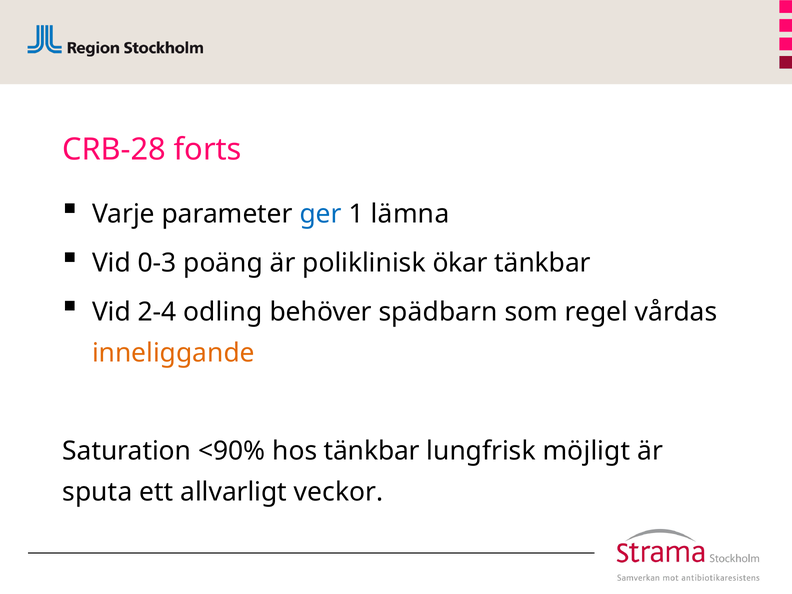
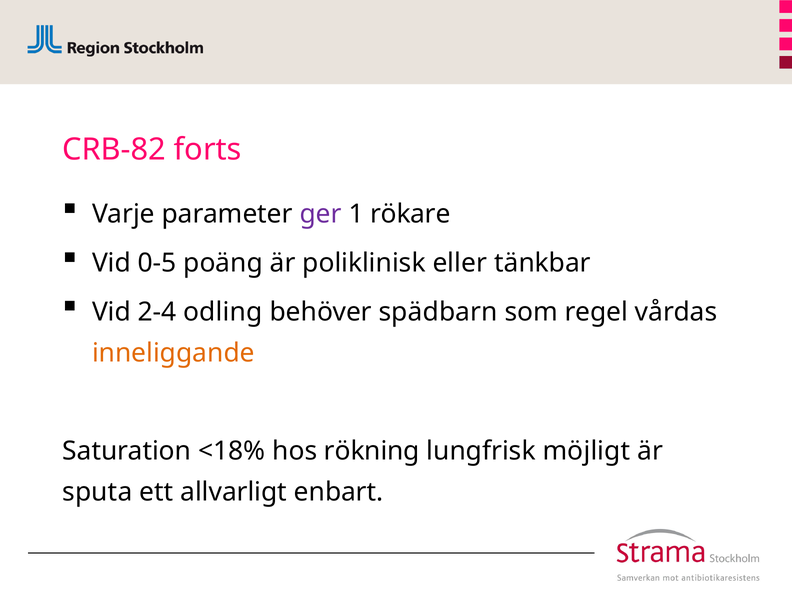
CRB-28: CRB-28 -> CRB-82
ger colour: blue -> purple
lämna: lämna -> rökare
0-3: 0-3 -> 0-5
ökar: ökar -> eller
<90%: <90% -> <18%
hos tänkbar: tänkbar -> rökning
veckor: veckor -> enbart
